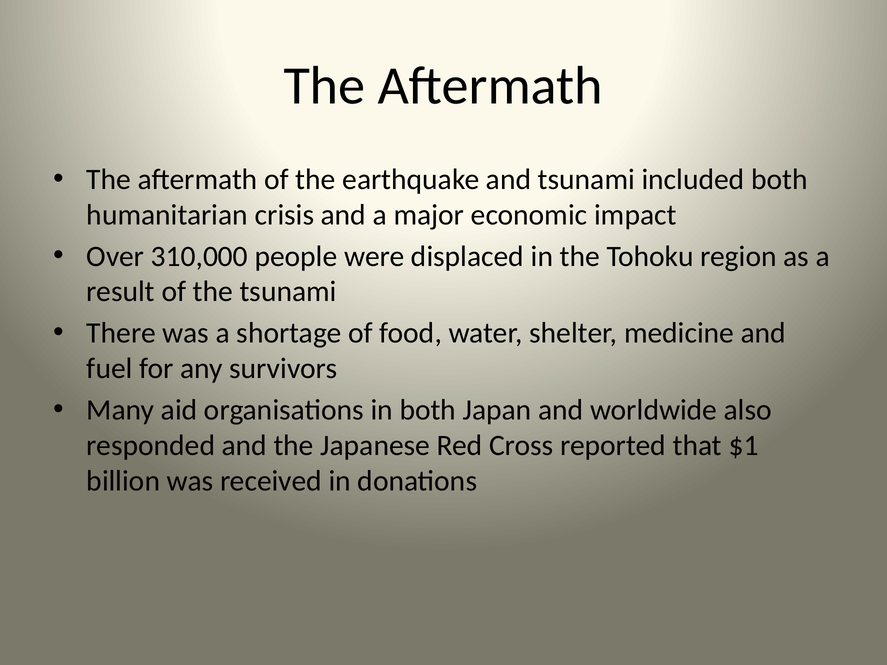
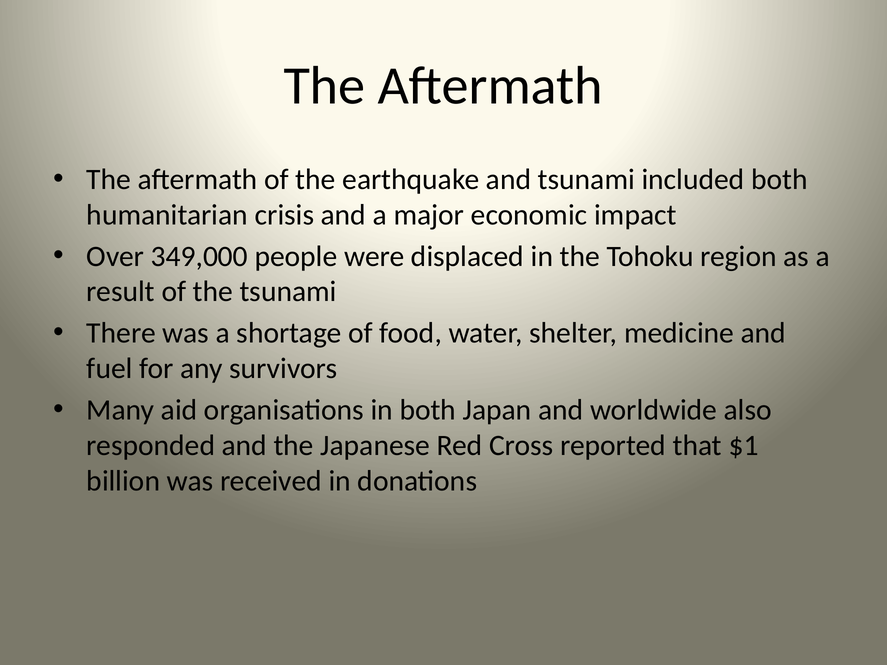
310,000: 310,000 -> 349,000
